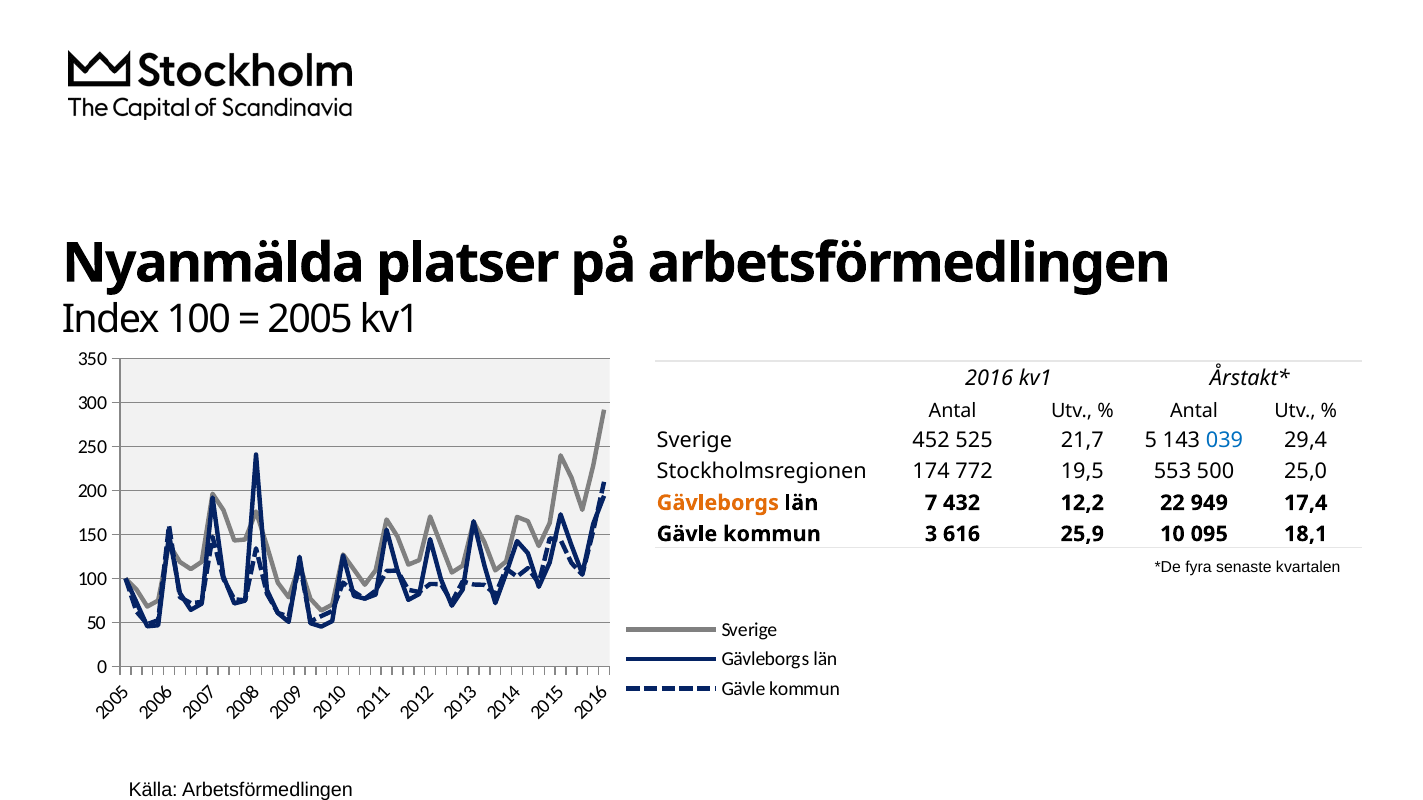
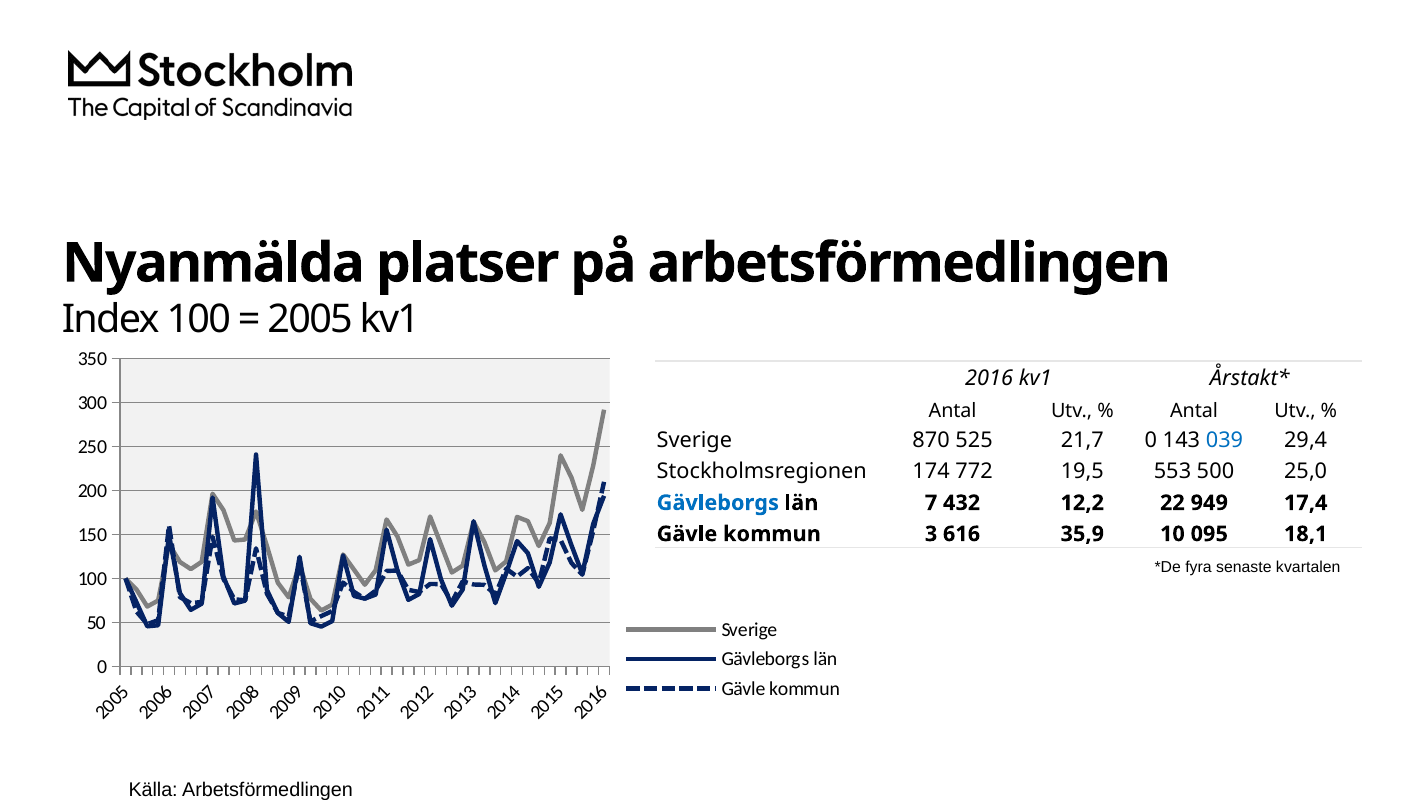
452: 452 -> 870
21,7 5: 5 -> 0
Gävleborgs at (718, 503) colour: orange -> blue
25,9: 25,9 -> 35,9
